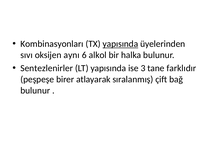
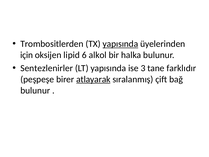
Kombinasyonları: Kombinasyonları -> Trombositlerden
sıvı: sıvı -> için
aynı: aynı -> lipid
atlayarak underline: none -> present
